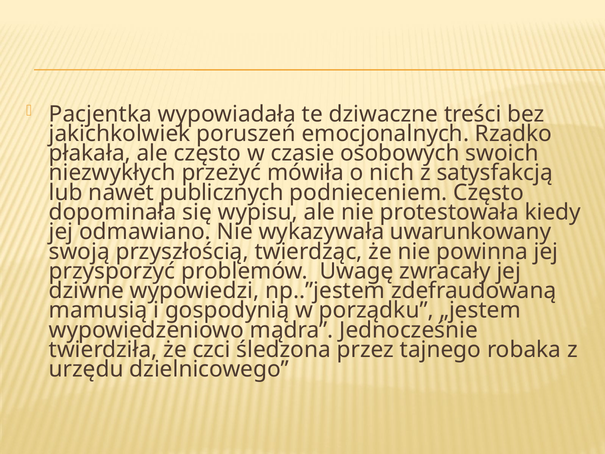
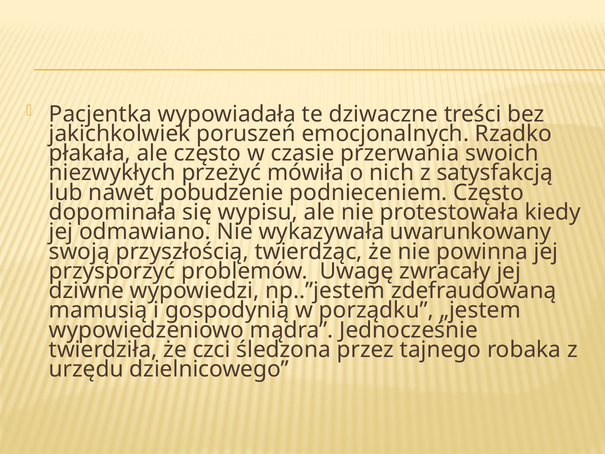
osobowych: osobowych -> przerwania
publicznych: publicznych -> pobudzenie
